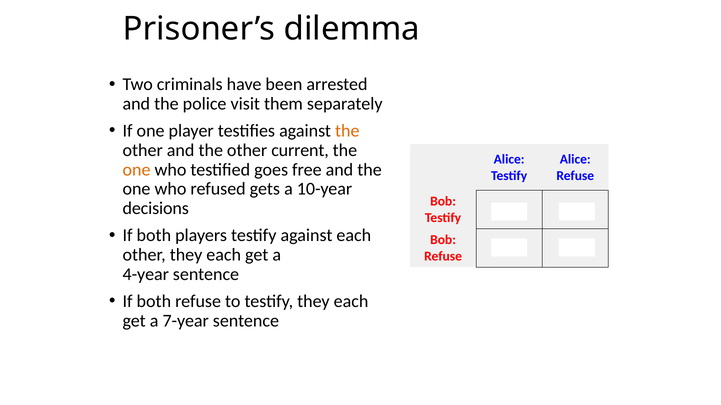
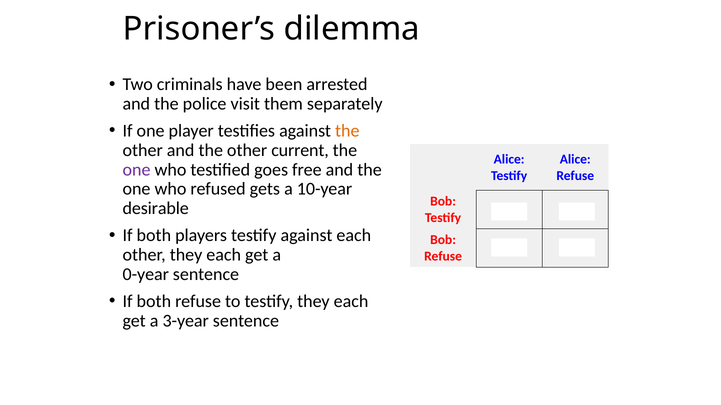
one at (137, 170) colour: orange -> purple
decisions: decisions -> desirable
4-year: 4-year -> 0-year
7-year: 7-year -> 3-year
